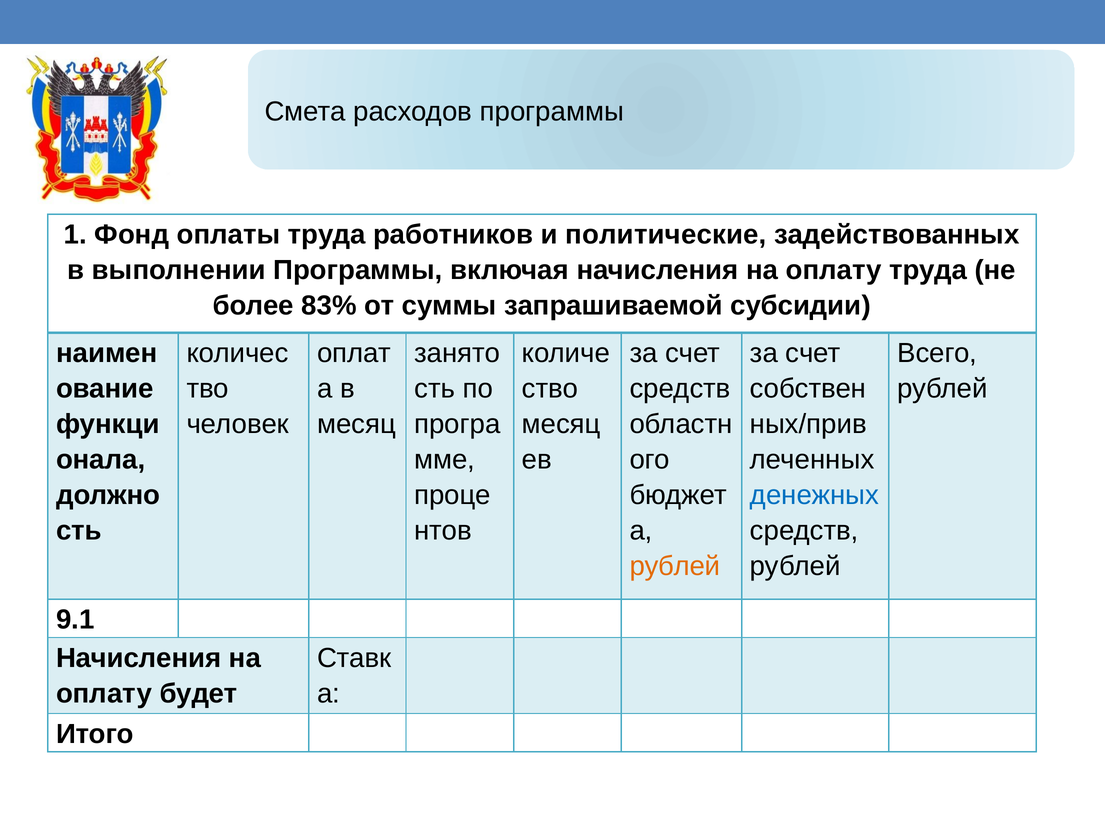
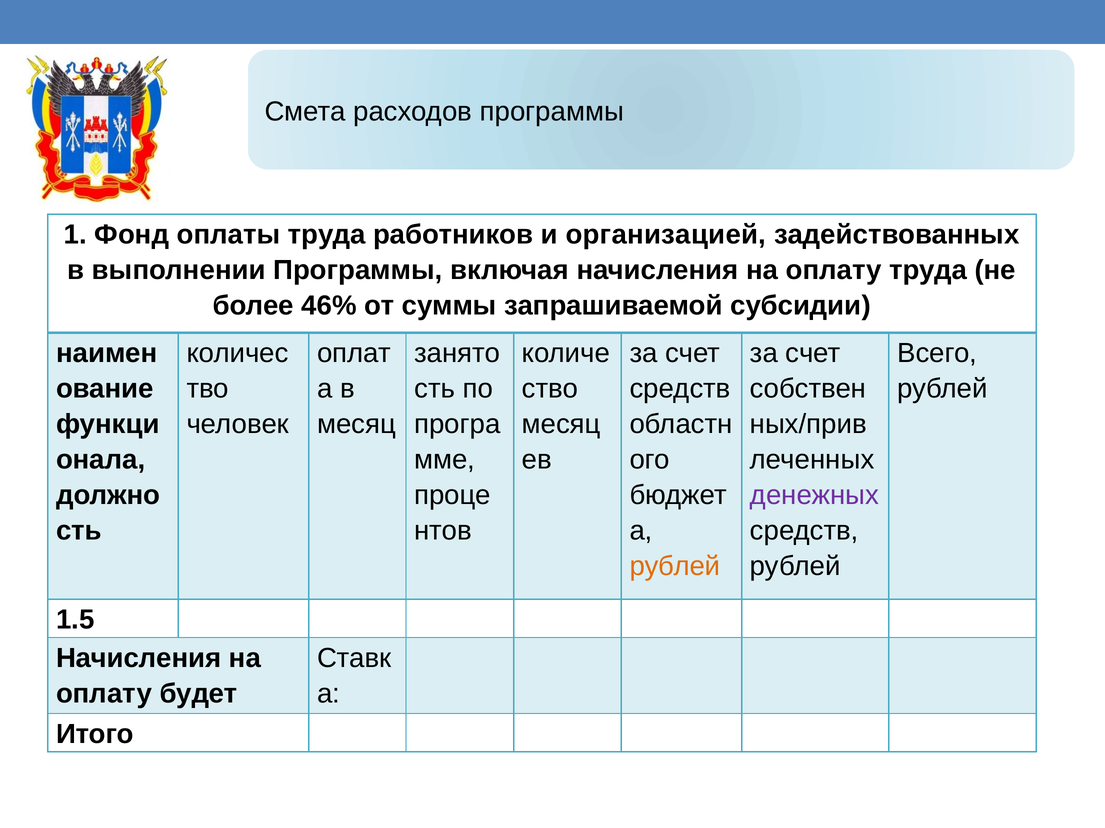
политические: политические -> организацией
83%: 83% -> 46%
денежных colour: blue -> purple
9.1: 9.1 -> 1.5
